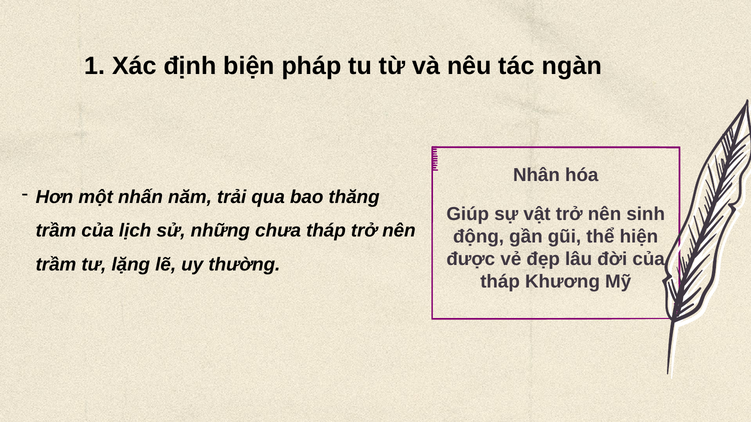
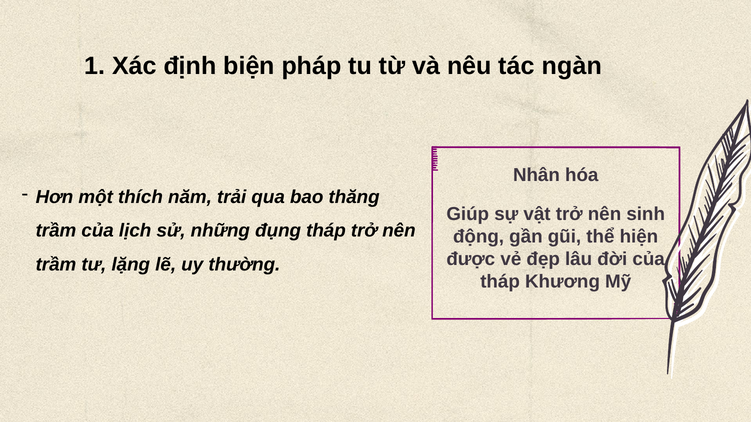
nhấn: nhấn -> thích
chưa: chưa -> đụng
